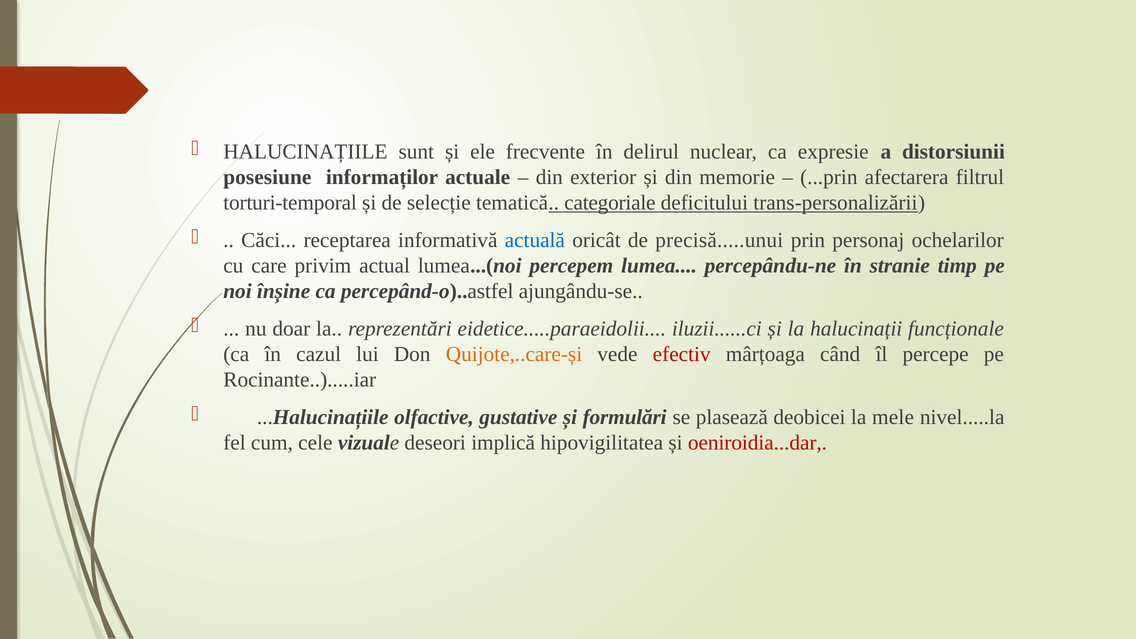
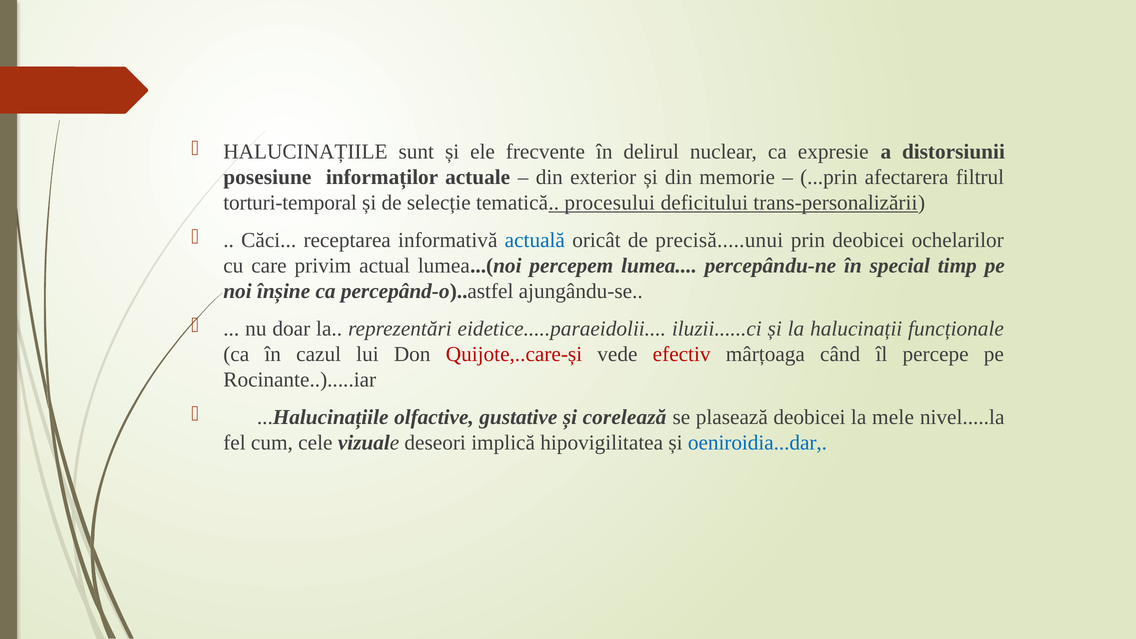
categoriale: categoriale -> procesului
prin personaj: personaj -> deobicei
stranie: stranie -> special
Quijote,..care-și colour: orange -> red
formulări: formulări -> corelează
oeniroidia...dar colour: red -> blue
